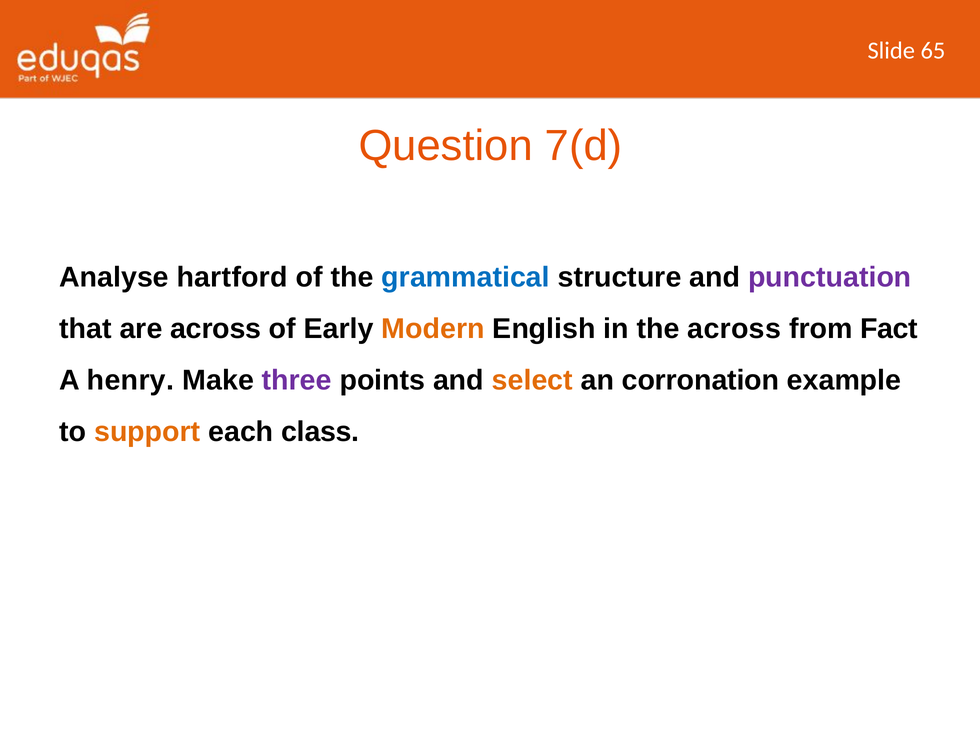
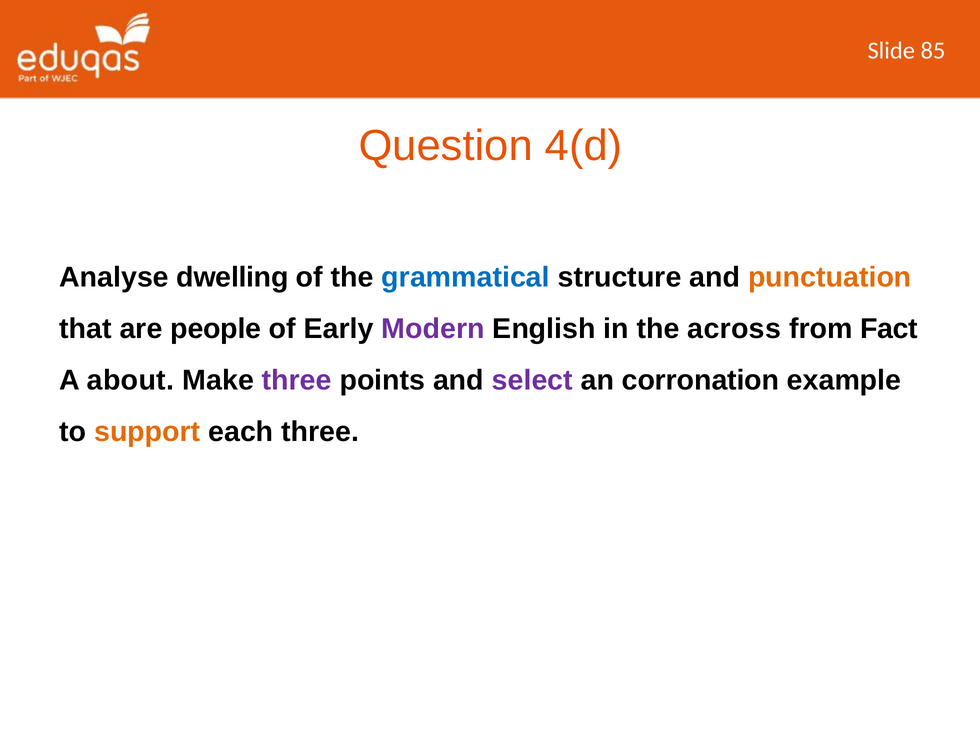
65: 65 -> 85
7(d: 7(d -> 4(d
hartford: hartford -> dwelling
punctuation colour: purple -> orange
are across: across -> people
Modern colour: orange -> purple
henry: henry -> about
select colour: orange -> purple
each class: class -> three
